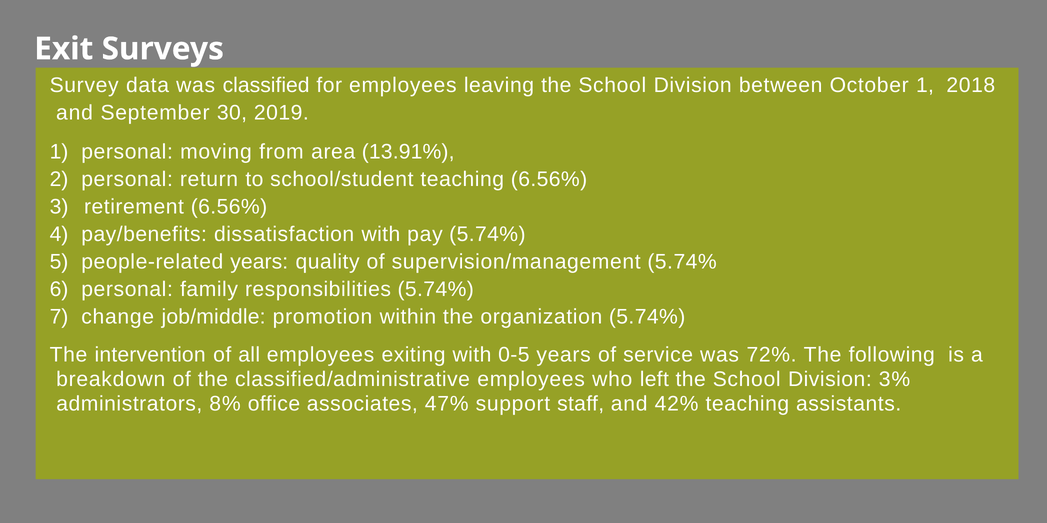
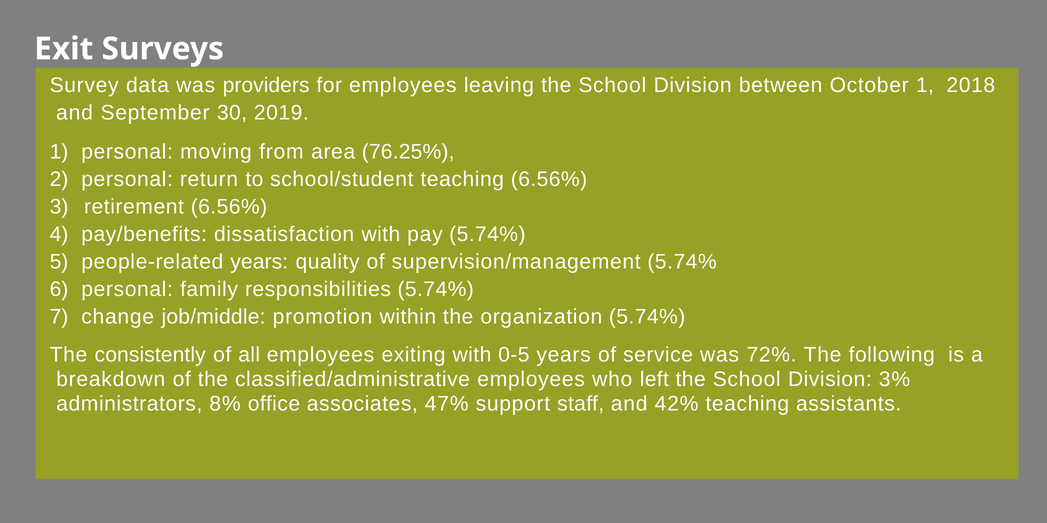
classified: classified -> providers
13.91%: 13.91% -> 76.25%
intervention: intervention -> consistently
